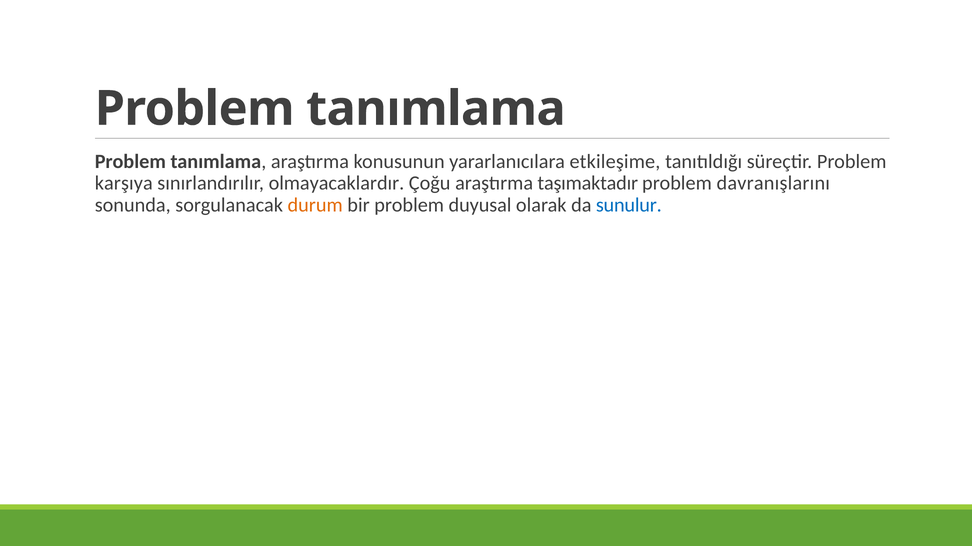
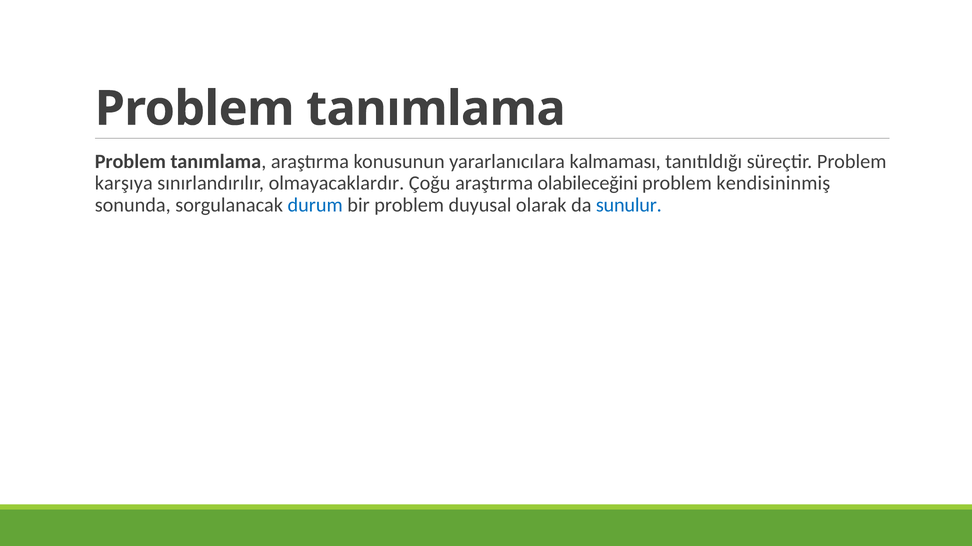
etkileşime: etkileşime -> kalmaması
taşımaktadır: taşımaktadır -> olabileceğini
davranışlarını: davranışlarını -> kendisininmiş
durum colour: orange -> blue
